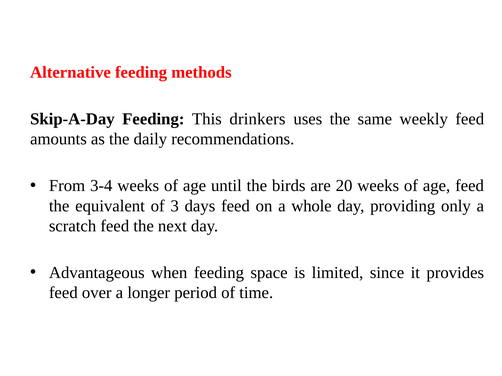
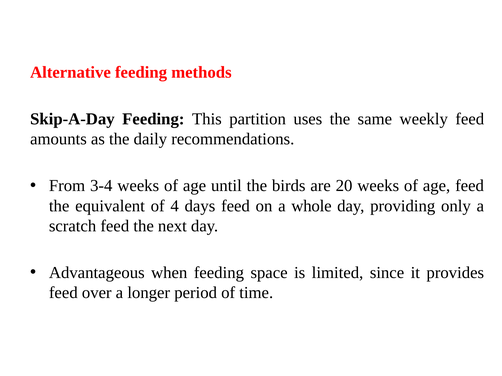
drinkers: drinkers -> partition
3: 3 -> 4
